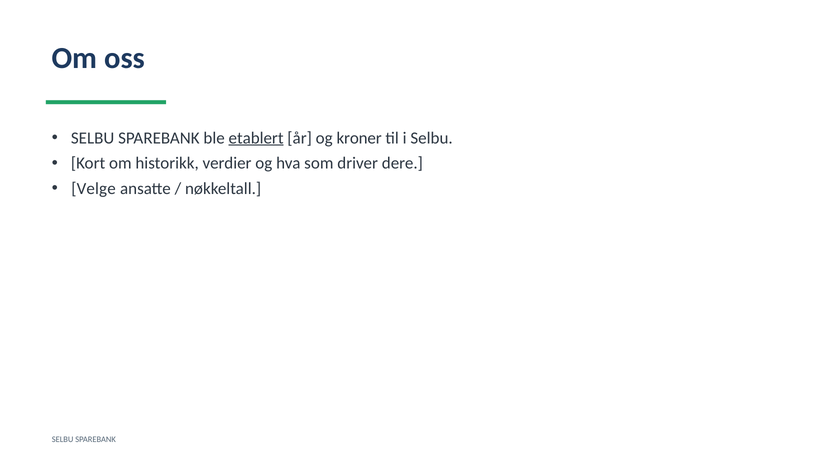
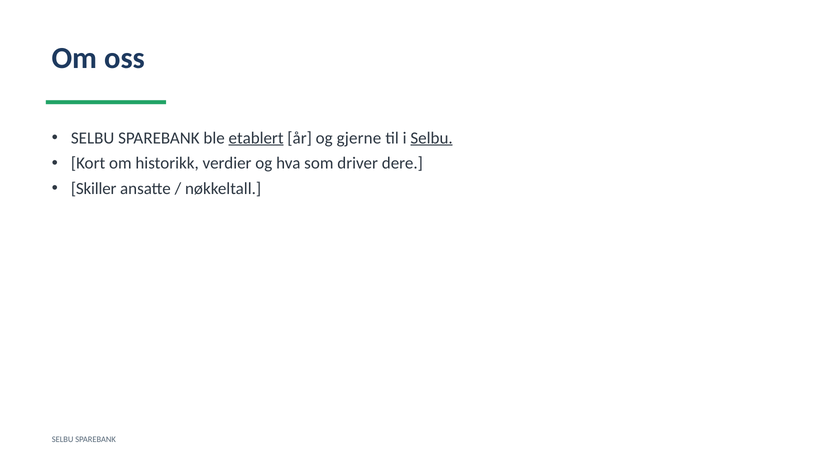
kroner: kroner -> gjerne
Selbu at (432, 138) underline: none -> present
Velge: Velge -> Skiller
